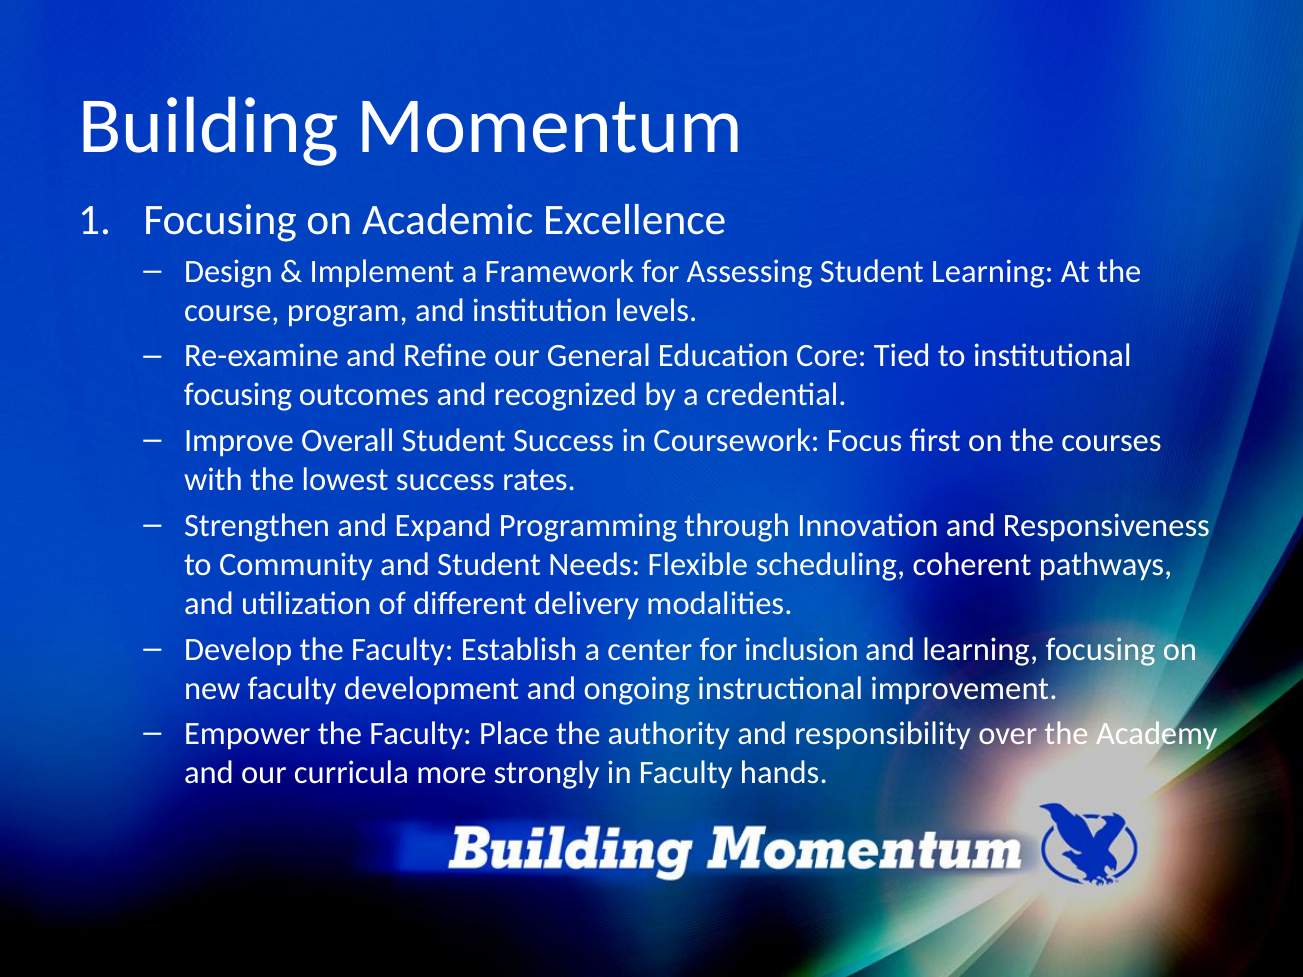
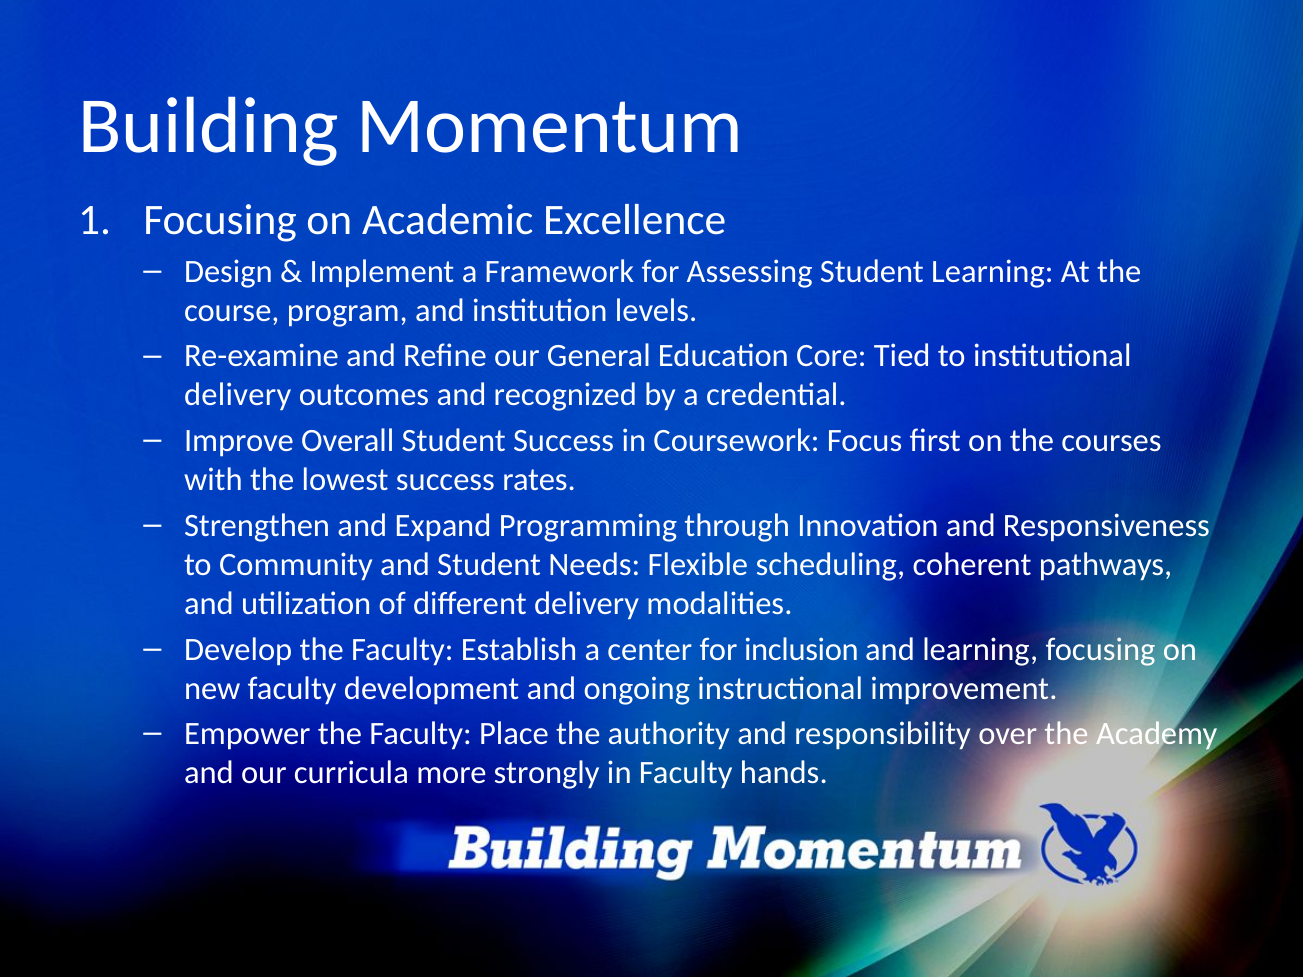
focusing at (238, 395): focusing -> delivery
